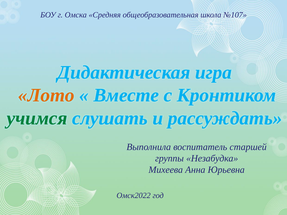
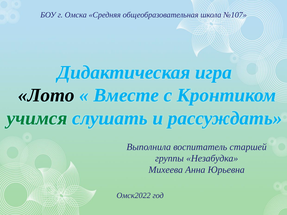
Лото colour: orange -> black
